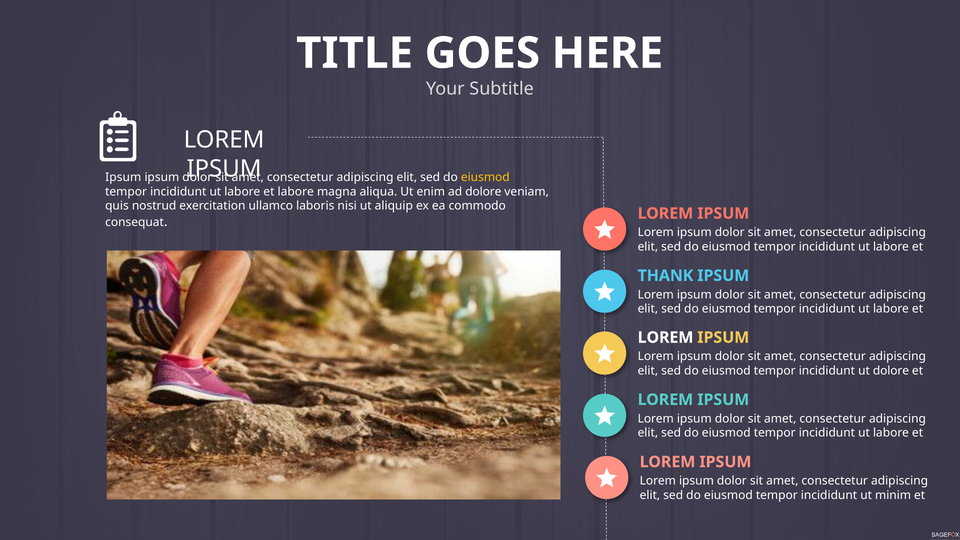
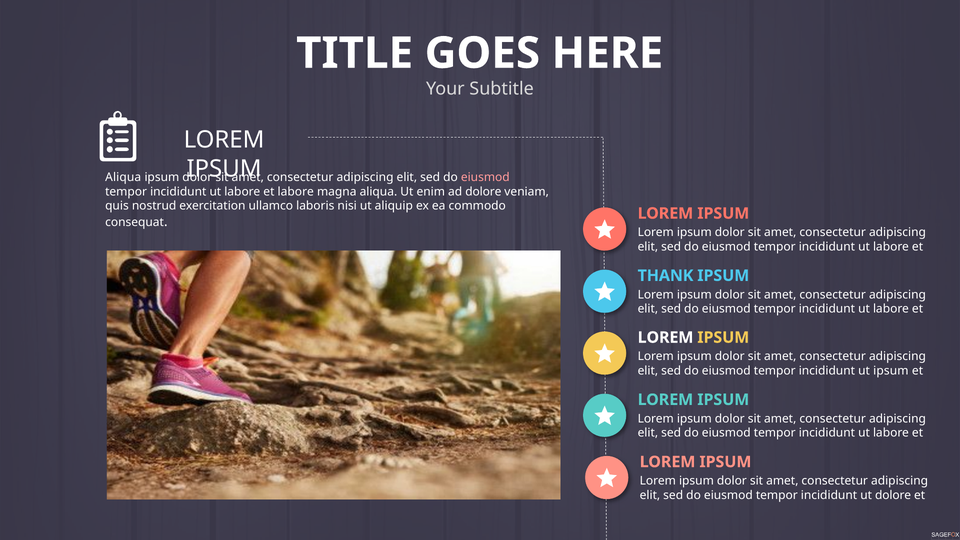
Ipsum at (123, 177): Ipsum -> Aliqua
eiusmod at (485, 177) colour: yellow -> pink
ut dolore: dolore -> ipsum
ut minim: minim -> dolore
